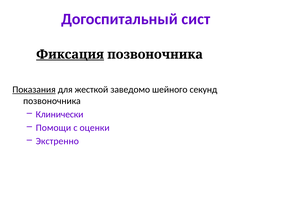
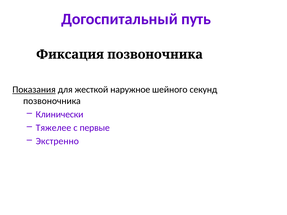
сист: сист -> путь
Фиксация underline: present -> none
заведомо: заведомо -> наружное
Помощи: Помощи -> Тяжелее
оценки: оценки -> первые
